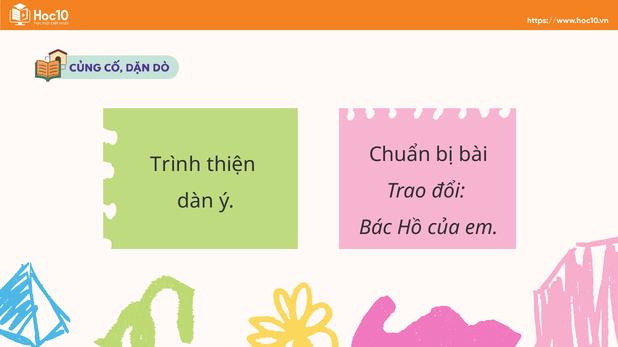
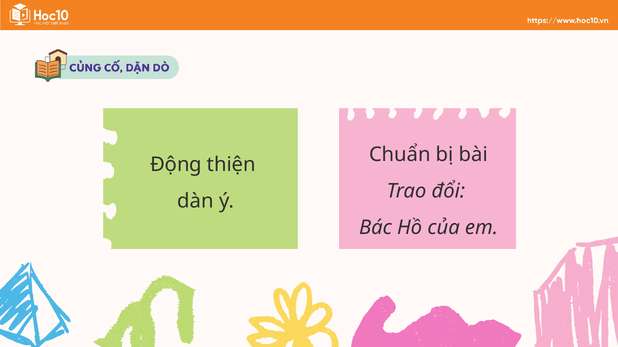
Trình: Trình -> Động
